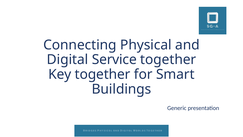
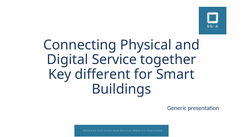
Key together: together -> different
